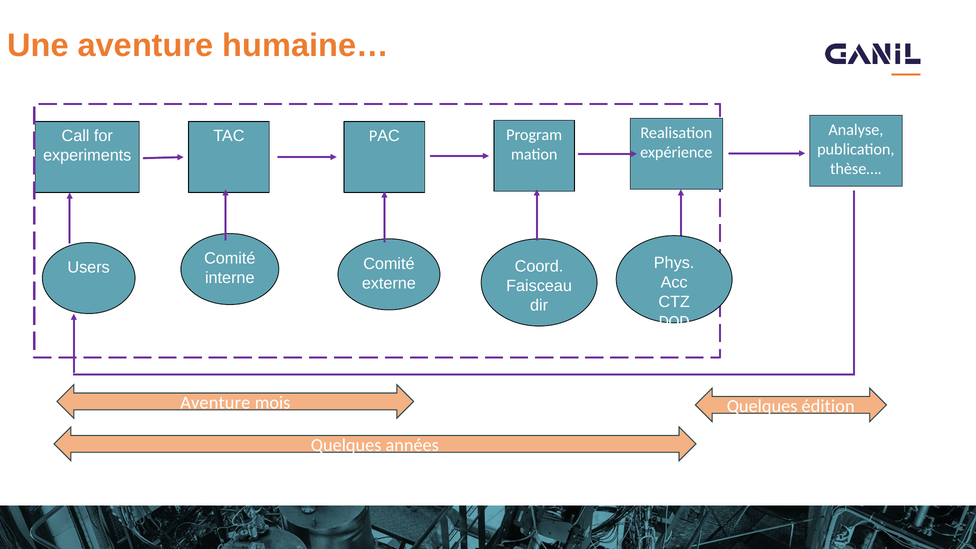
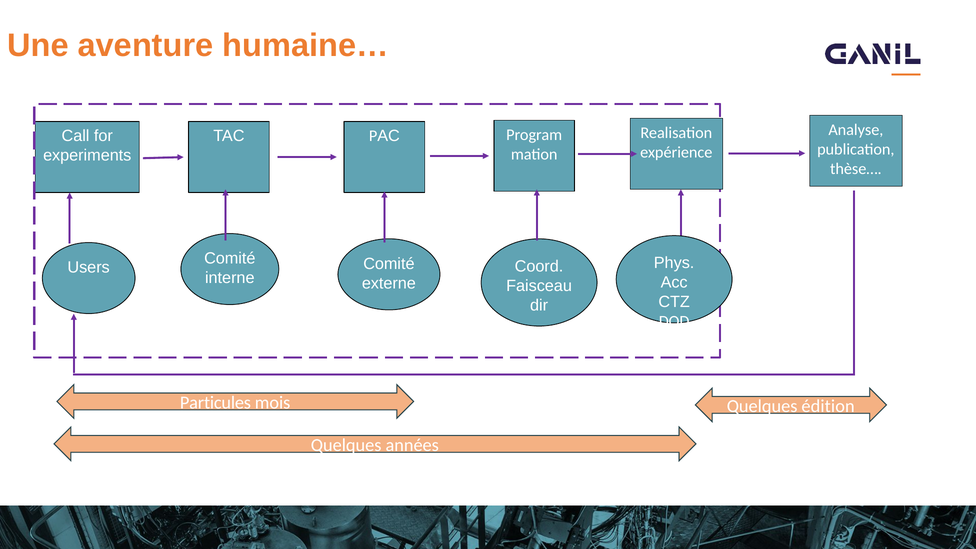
Aventure at (215, 403): Aventure -> Particules
